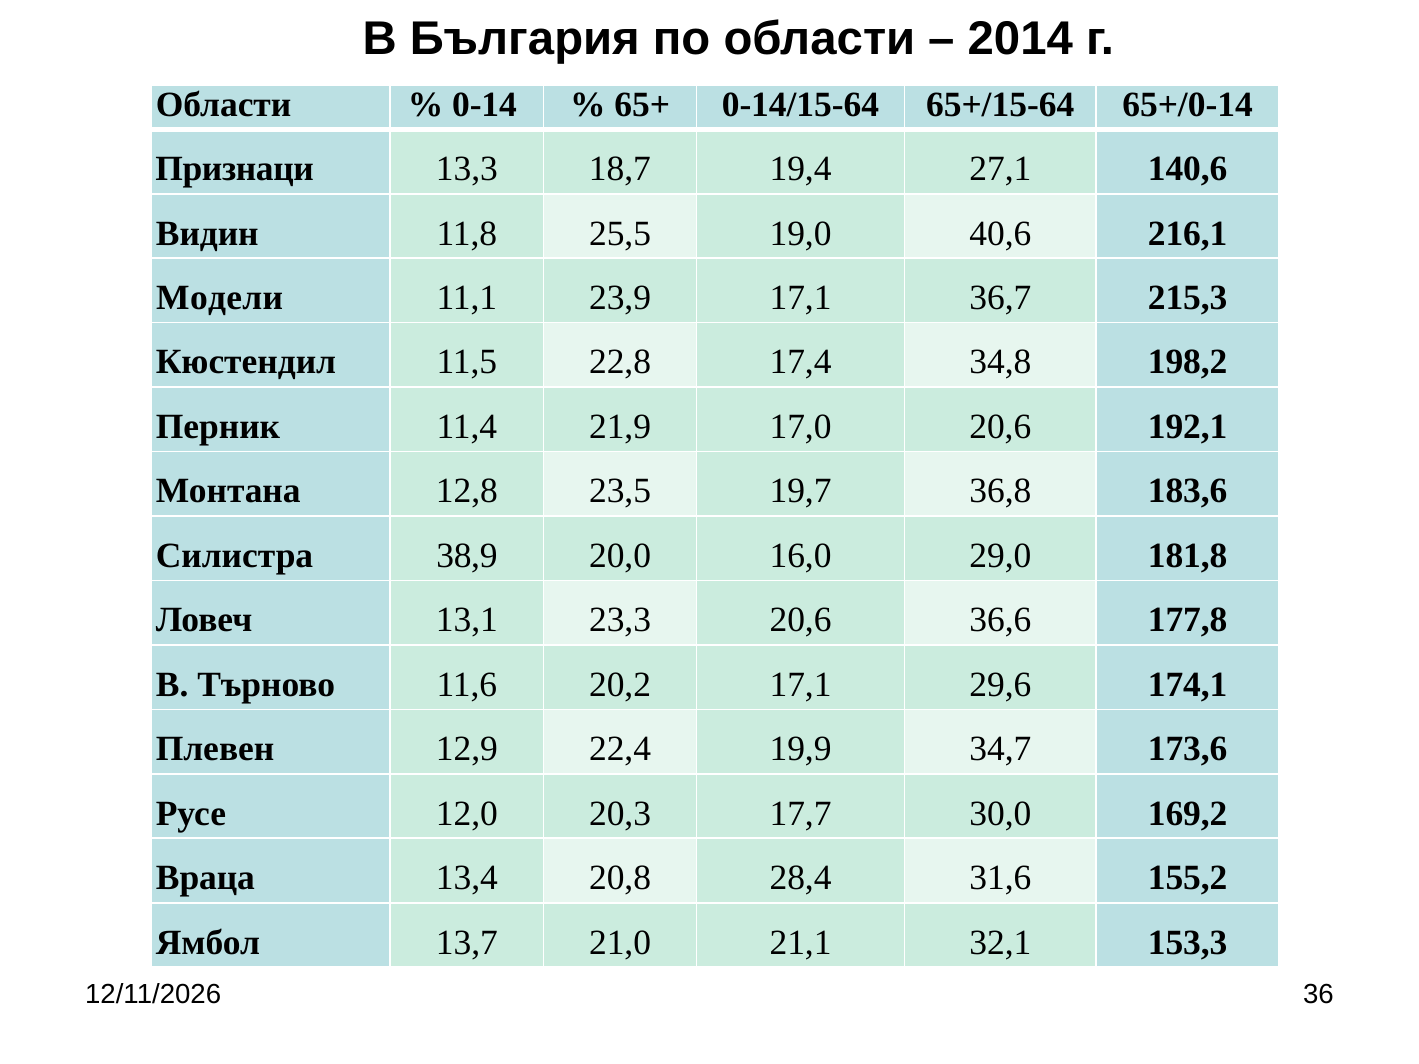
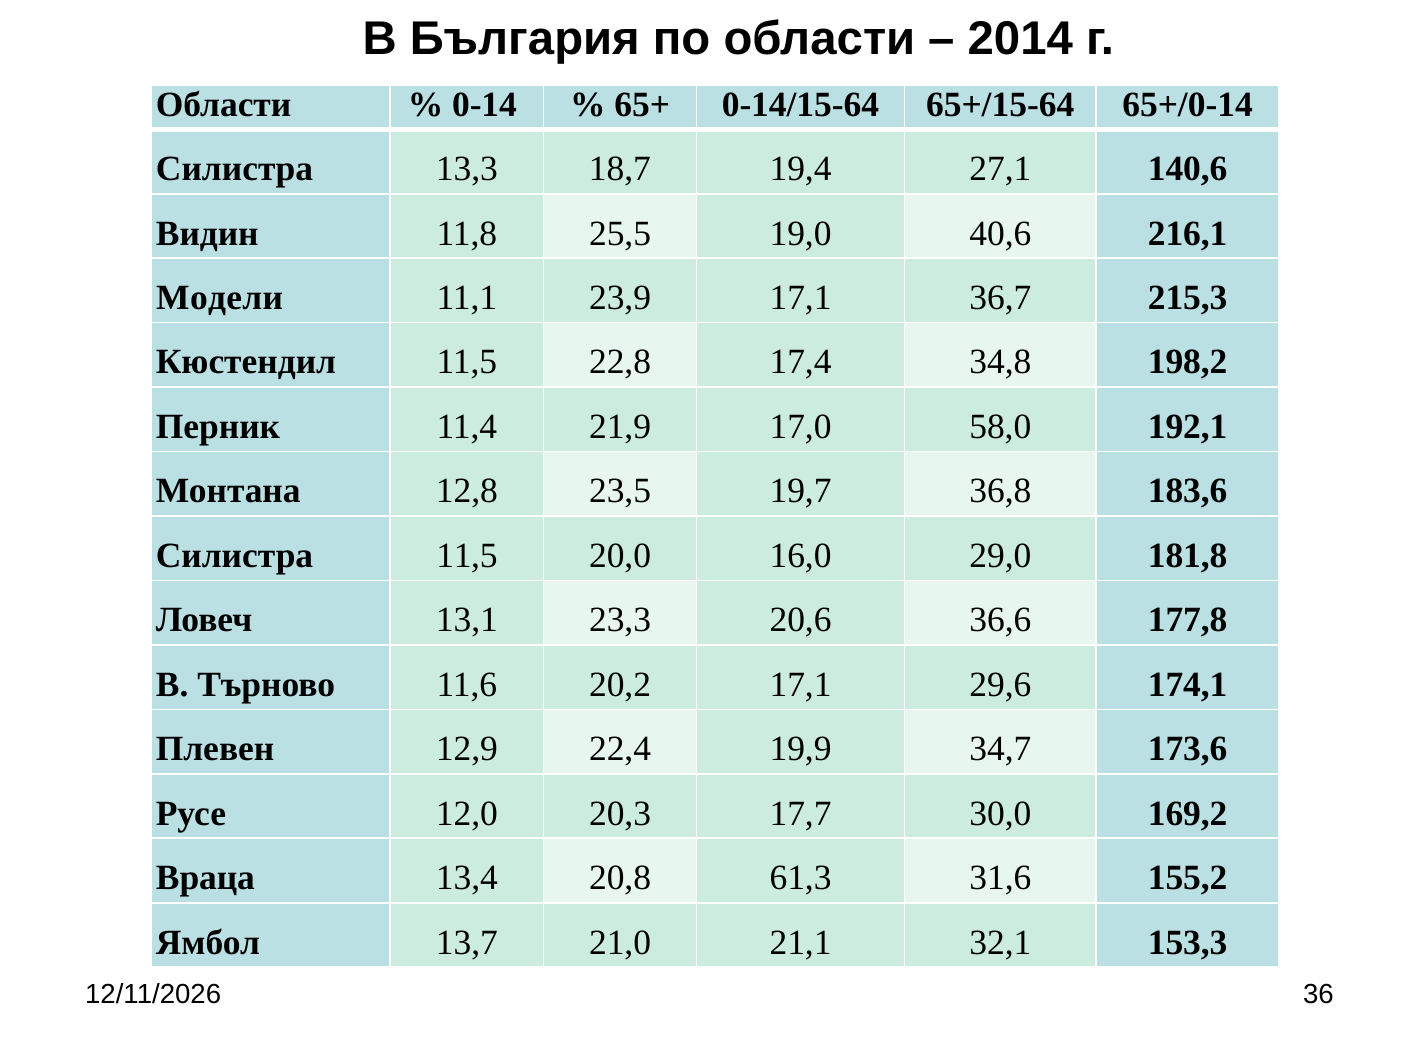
Признаци at (235, 169): Признаци -> Силистра
17,0 20,6: 20,6 -> 58,0
Силистра 38,9: 38,9 -> 11,5
28,4: 28,4 -> 61,3
